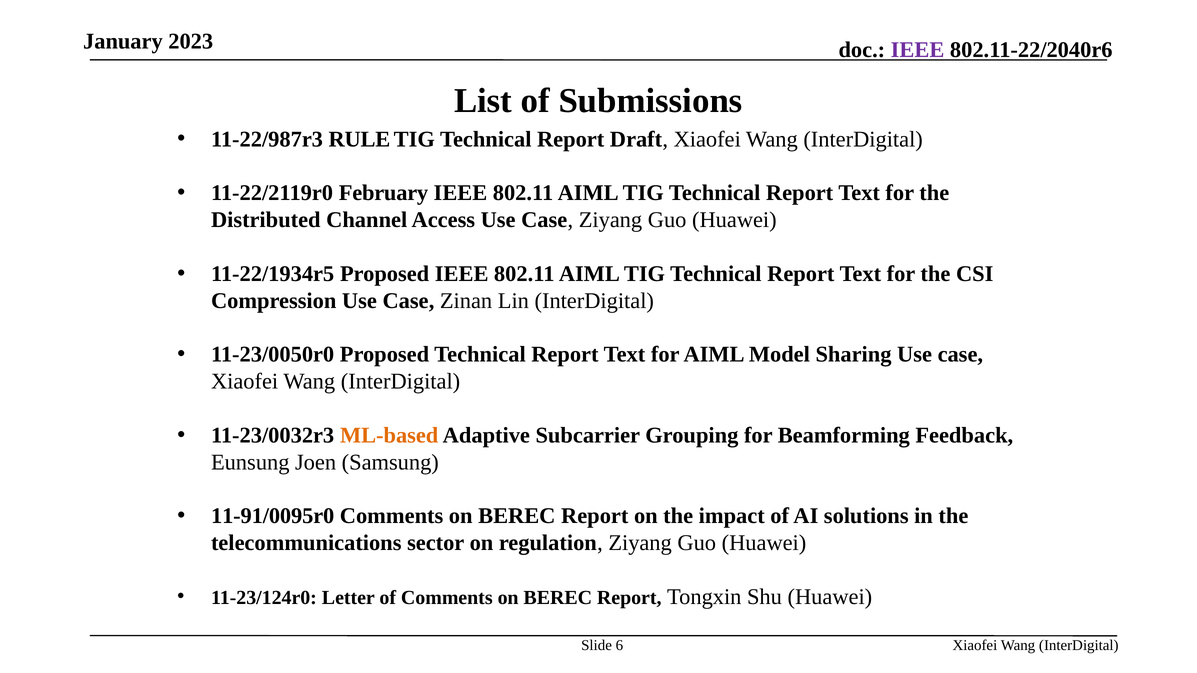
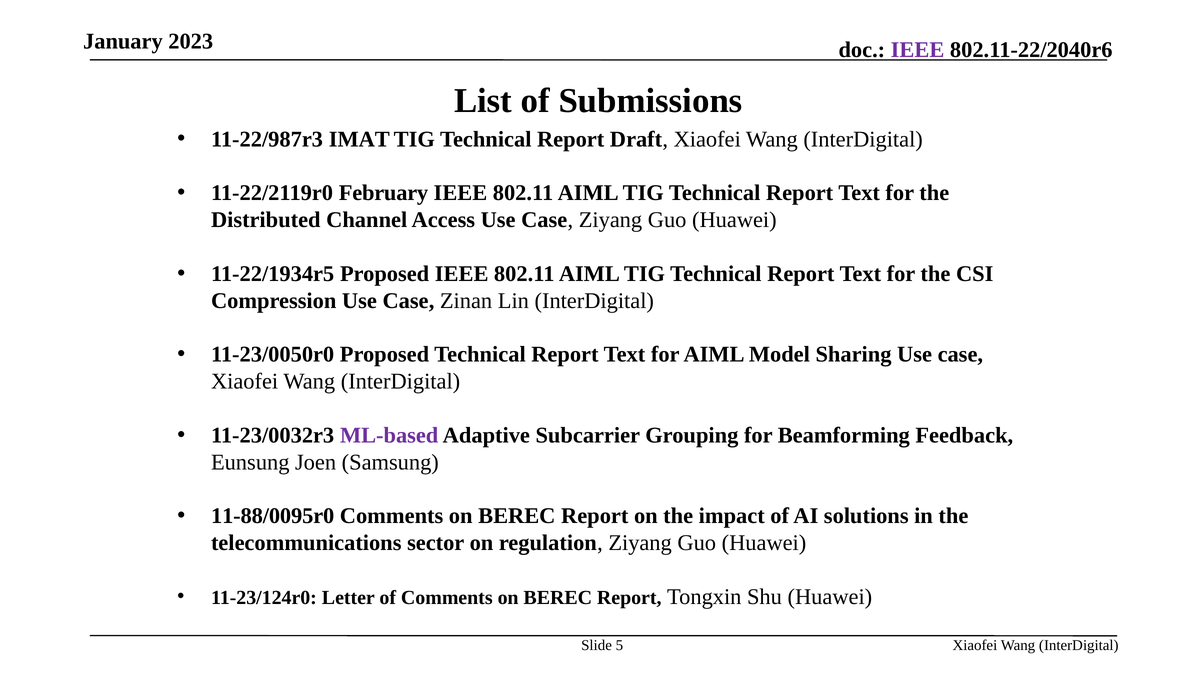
RULE: RULE -> IMAT
ML-based colour: orange -> purple
11-91/0095r0: 11-91/0095r0 -> 11-88/0095r0
6: 6 -> 5
